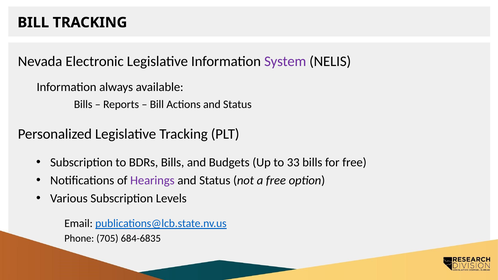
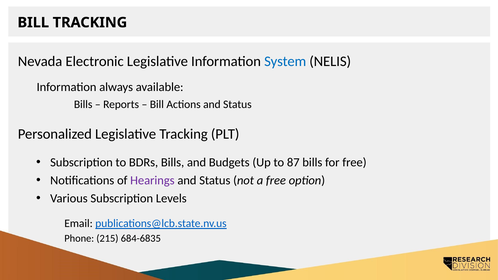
System colour: purple -> blue
33: 33 -> 87
705: 705 -> 215
